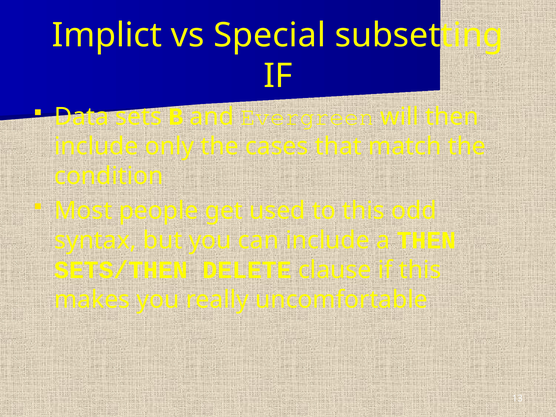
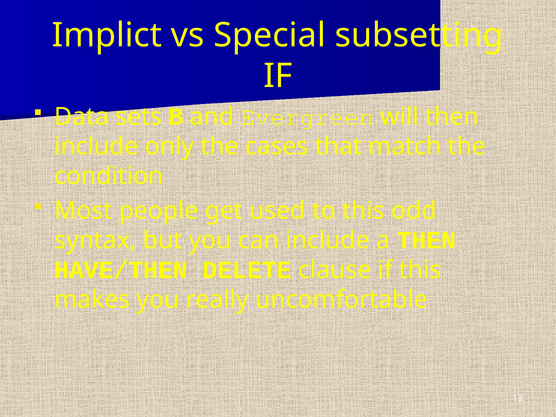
SETS/THEN: SETS/THEN -> HAVE/THEN
